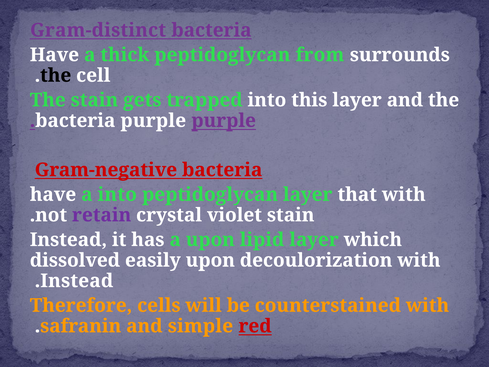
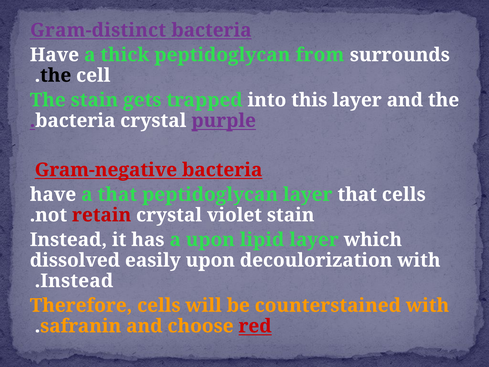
bacteria purple: purple -> crystal
a into: into -> that
that with: with -> cells
retain colour: purple -> red
simple: simple -> choose
